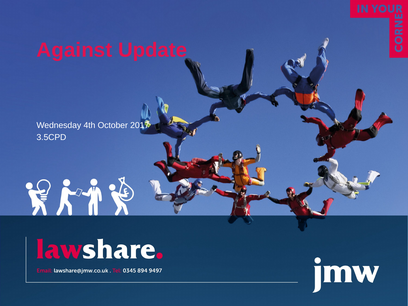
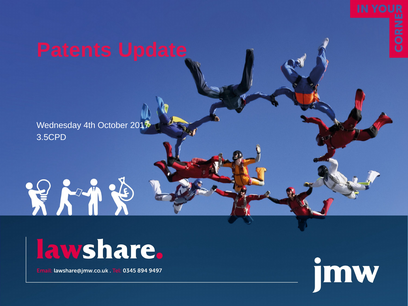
Against: Against -> Patents
